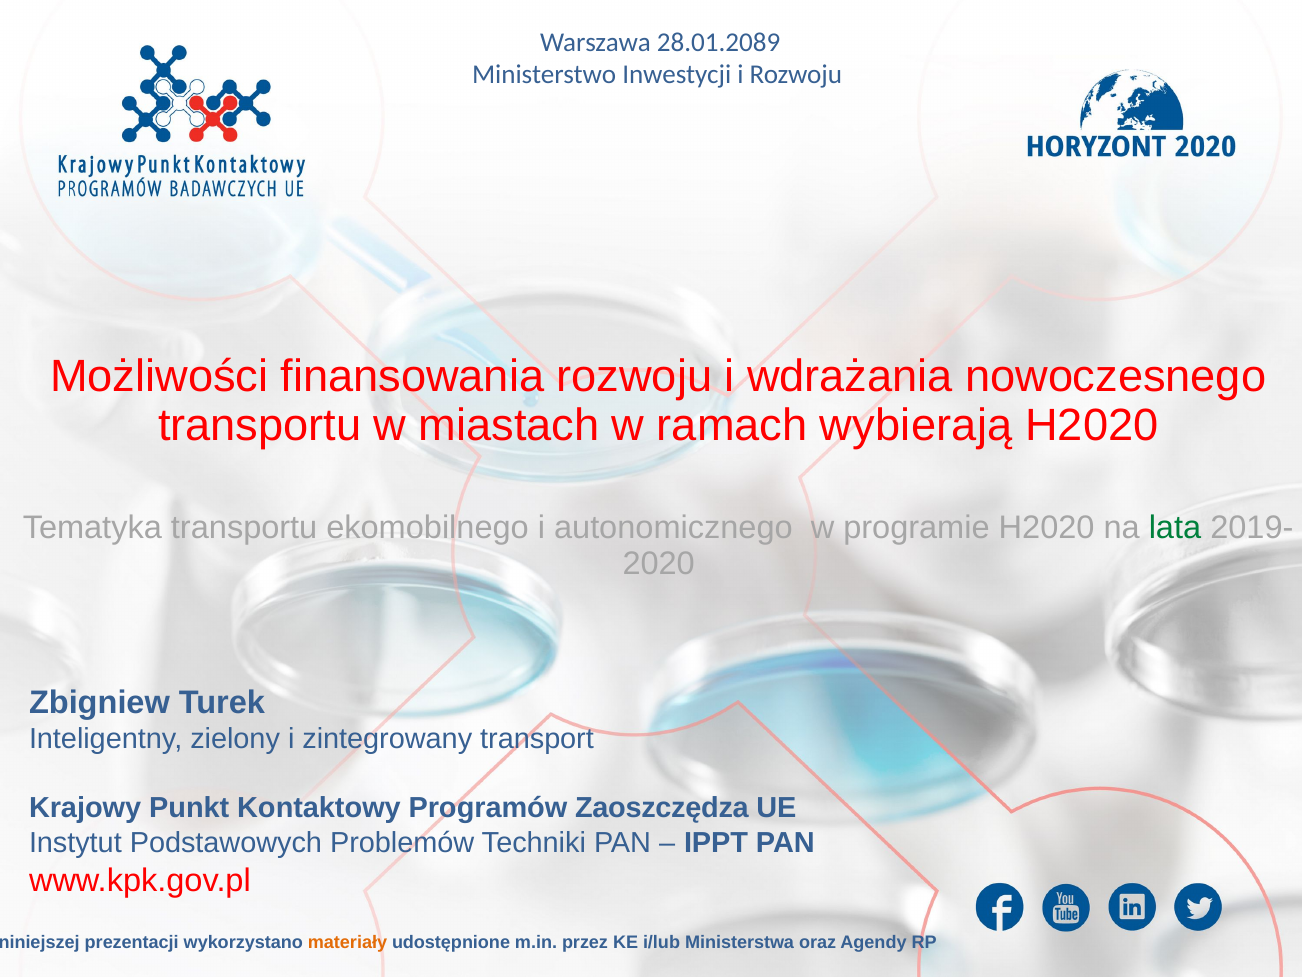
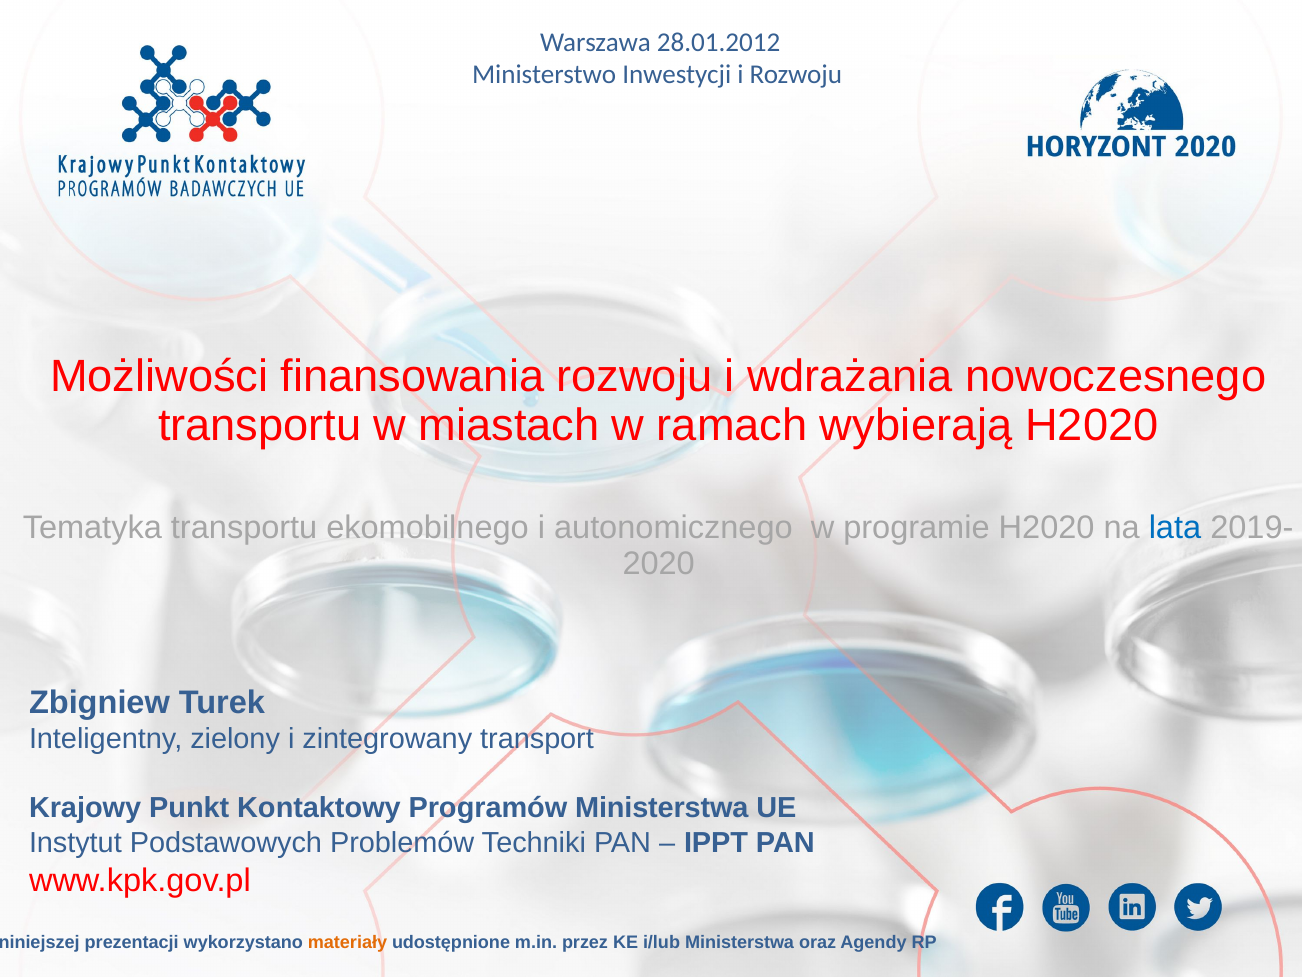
28.01.2089: 28.01.2089 -> 28.01.2012
lata colour: green -> blue
Programów Zaoszczędza: Zaoszczędza -> Ministerstwa
